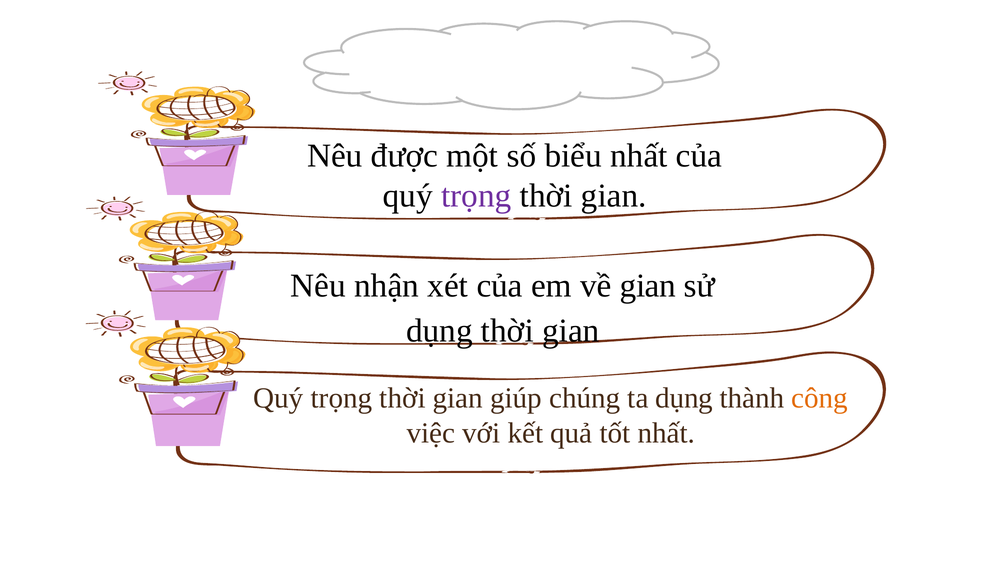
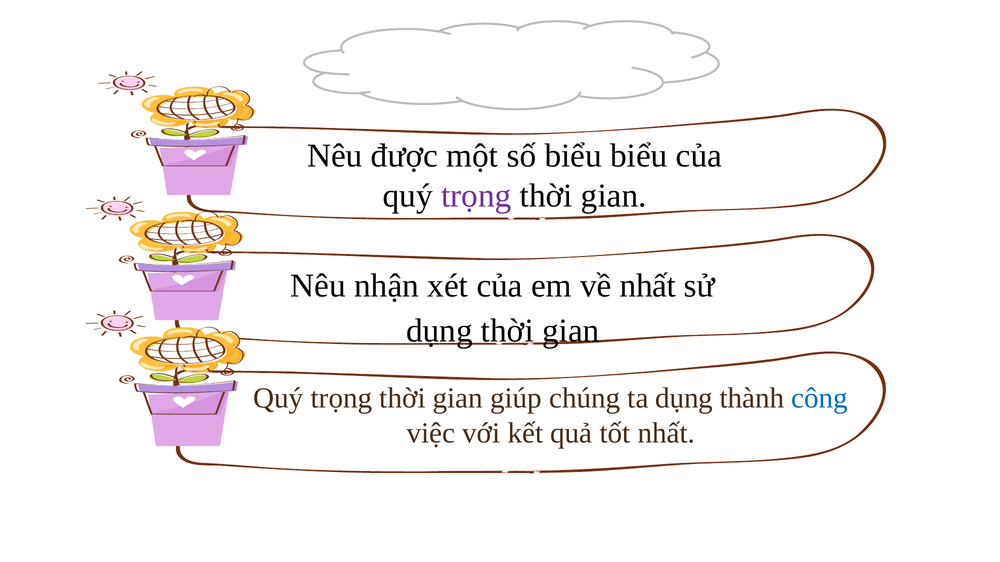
biểu nhất: nhất -> biểu
về gian: gian -> nhất
công colour: orange -> blue
